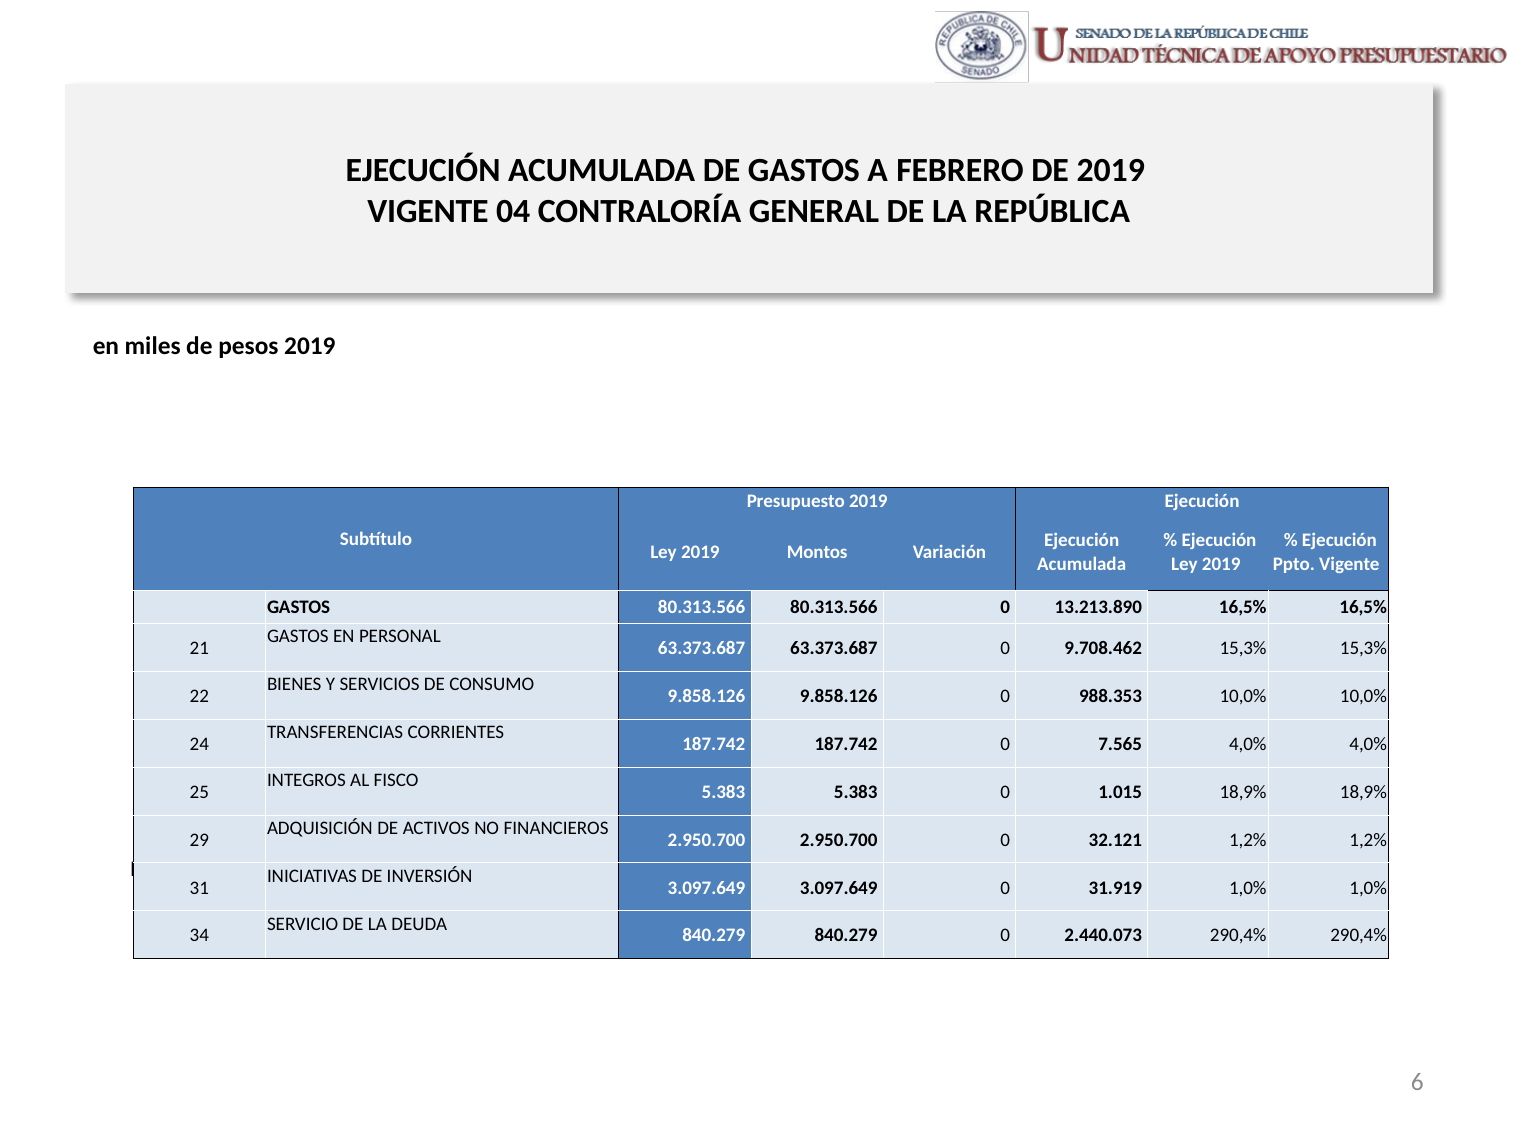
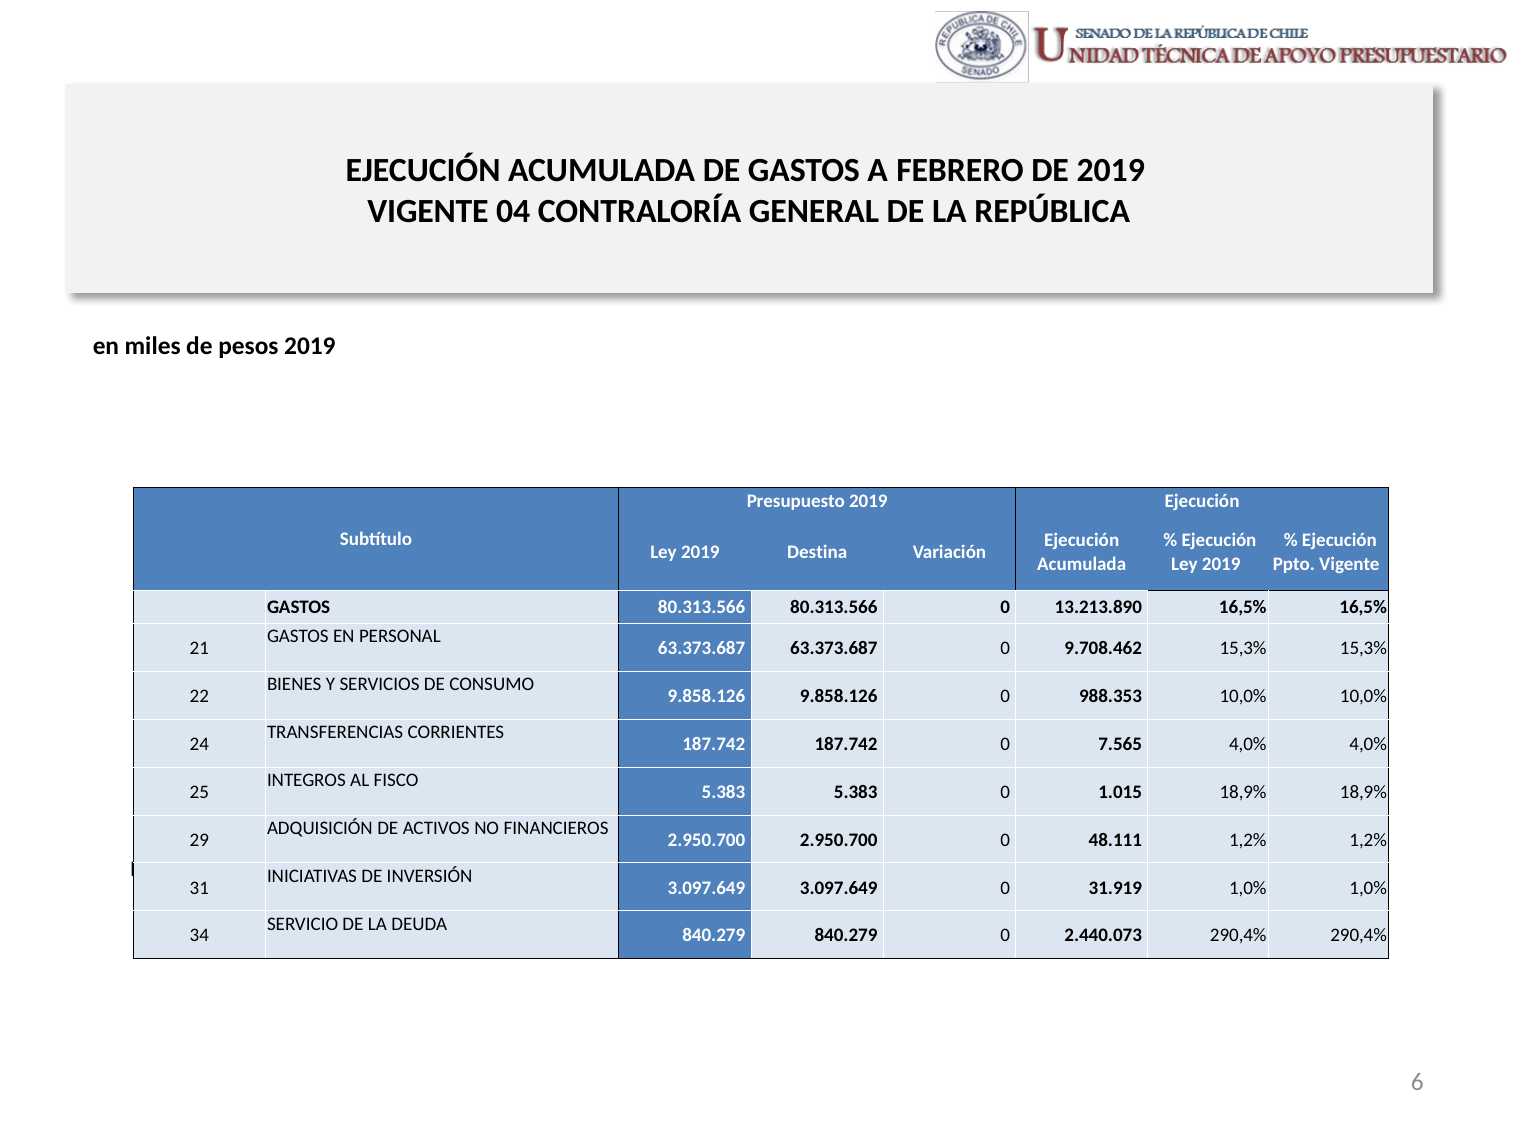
Montos: Montos -> Destina
32.121: 32.121 -> 48.111
